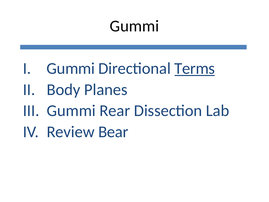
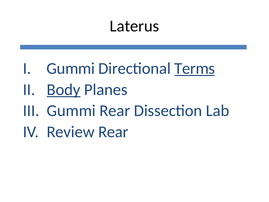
Gummi at (134, 26): Gummi -> Laterus
Body underline: none -> present
Review Bear: Bear -> Rear
